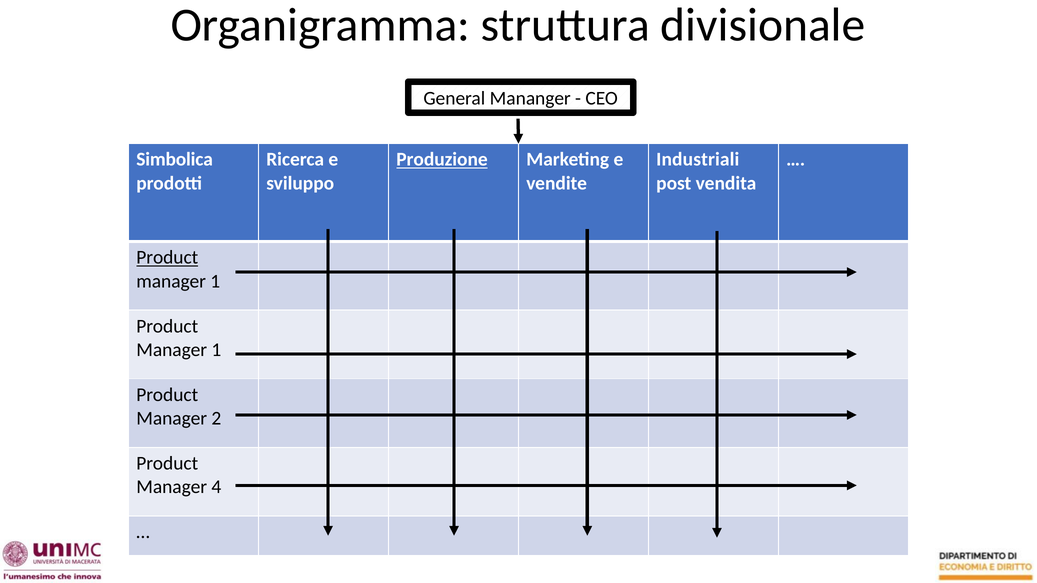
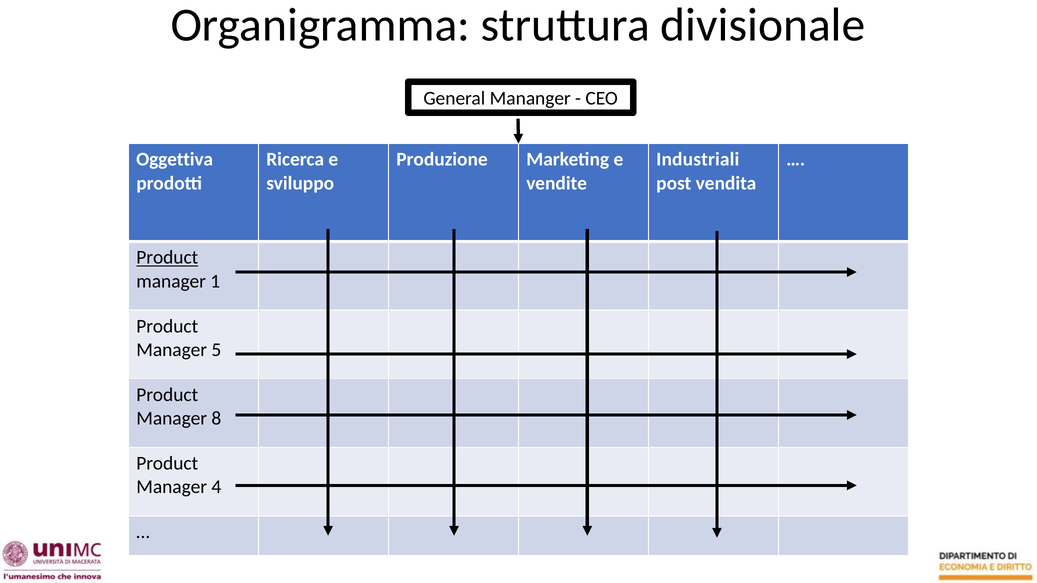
Simbolica: Simbolica -> Oggettiva
Produzione underline: present -> none
1 at (216, 350): 1 -> 5
2: 2 -> 8
